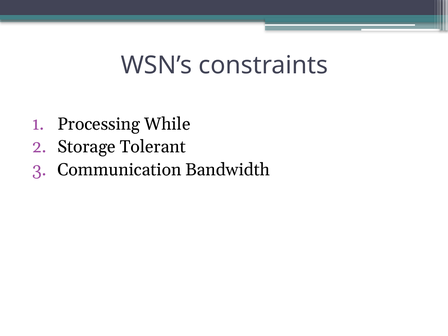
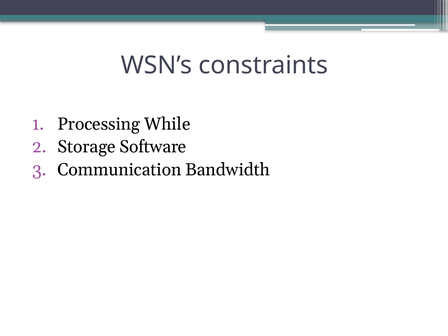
Tolerant: Tolerant -> Software
